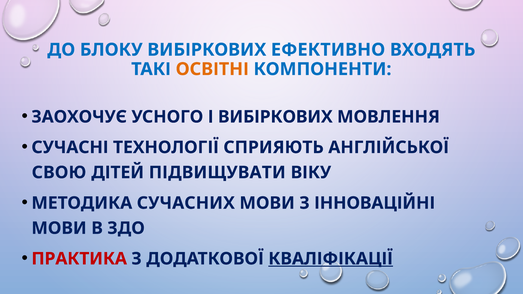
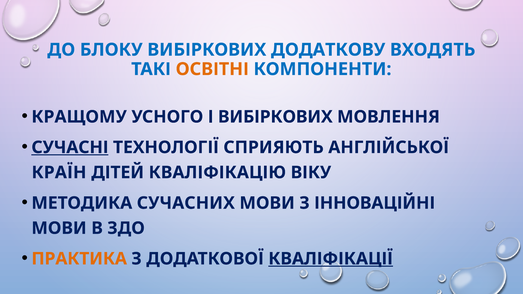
ЕФЕКТИВНО: ЕФЕКТИВНО -> ДОДАТКОВУ
ЗАОХОЧУЄ: ЗАОХОЧУЄ -> КРАЩОМУ
СУЧАСНІ underline: none -> present
СВОЮ: СВОЮ -> КРАЇН
ПІДВИЩУВАТИ: ПІДВИЩУВАТИ -> КВАЛІФІКАЦІЮ
ПРАКТИКА colour: red -> orange
